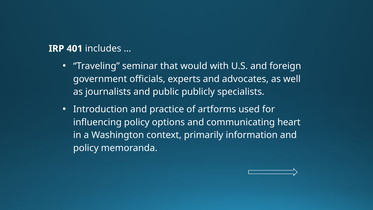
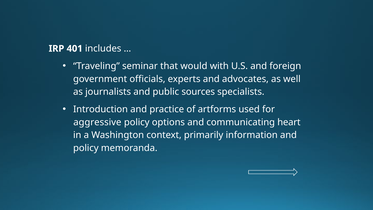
publicly: publicly -> sources
influencing: influencing -> aggressive
